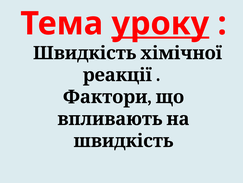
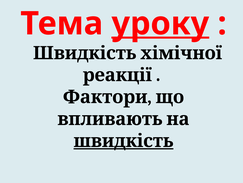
швидкість underline: none -> present
